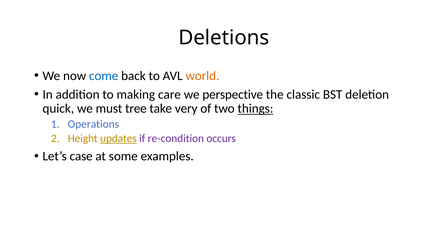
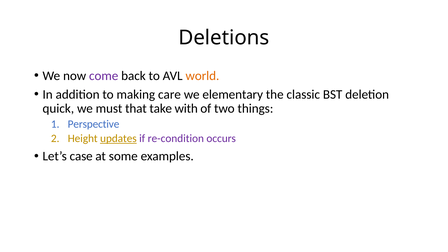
come colour: blue -> purple
perspective: perspective -> elementary
tree: tree -> that
very: very -> with
things underline: present -> none
Operations: Operations -> Perspective
